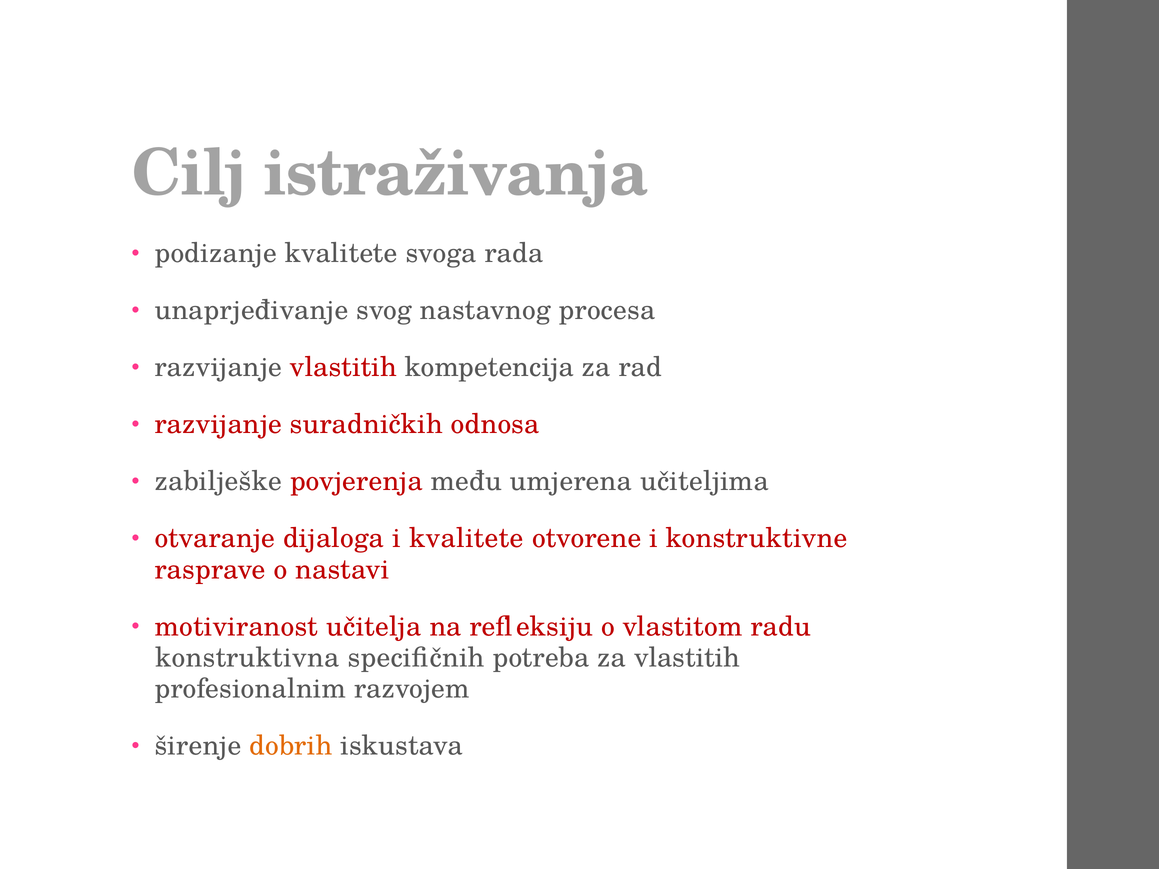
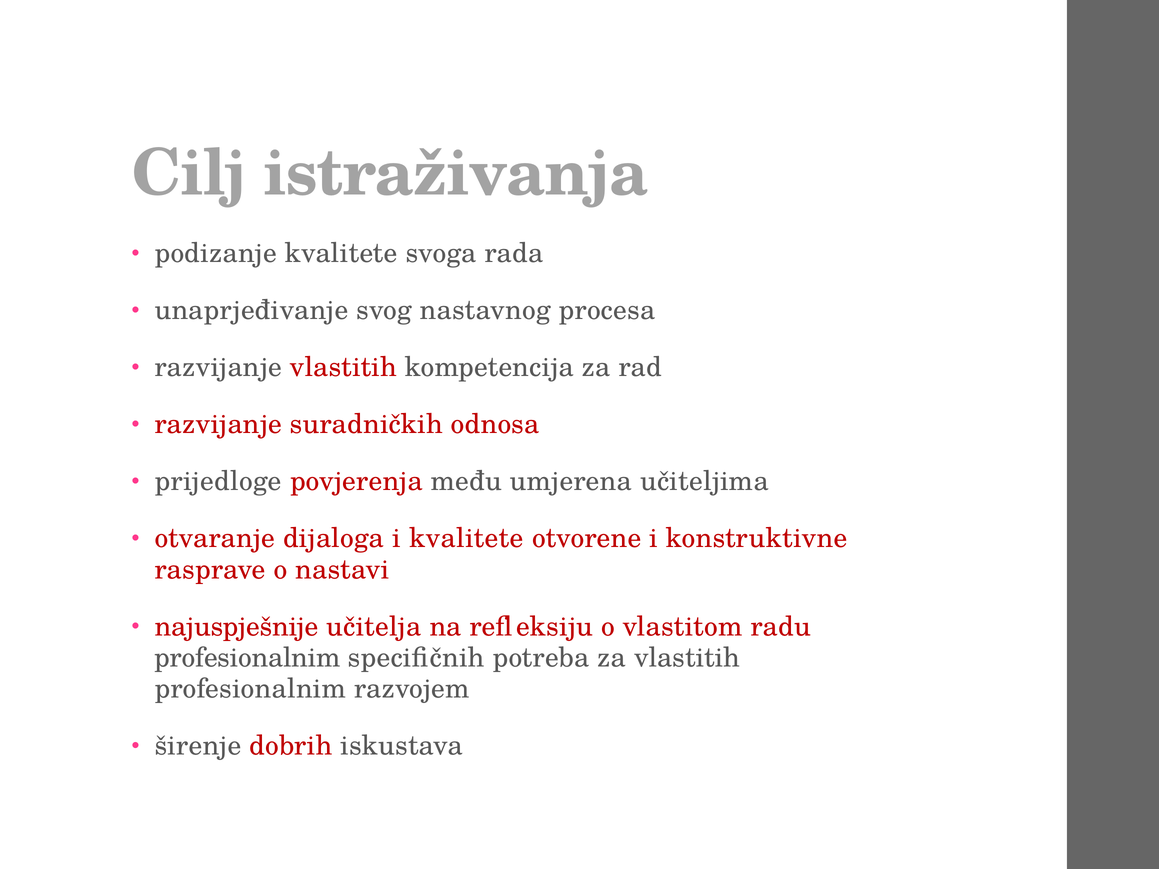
zabilješke: zabilješke -> prijedloge
motiviranost: motiviranost -> najuspješnije
konstruktivna at (247, 658): konstruktivna -> profesionalnim
dobrih colour: orange -> red
